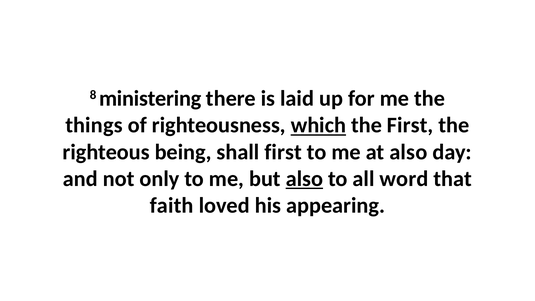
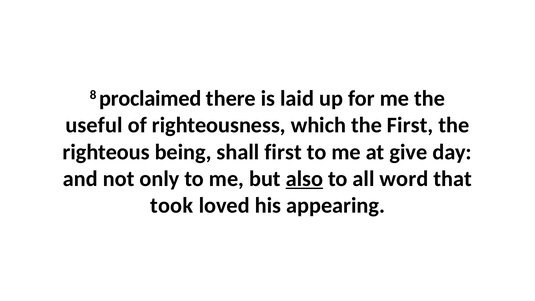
ministering: ministering -> proclaimed
things: things -> useful
which underline: present -> none
at also: also -> give
faith: faith -> took
